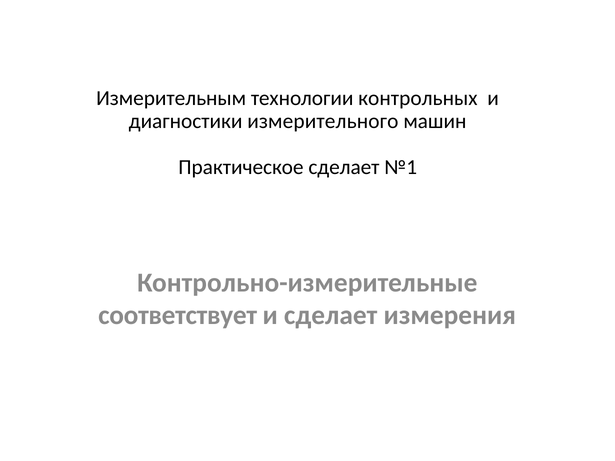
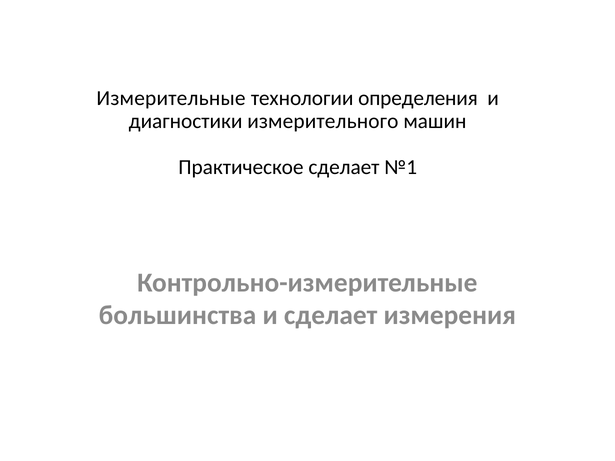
Измерительным: Измерительным -> Измерительные
контрольных: контрольных -> определения
соответствует: соответствует -> большинства
